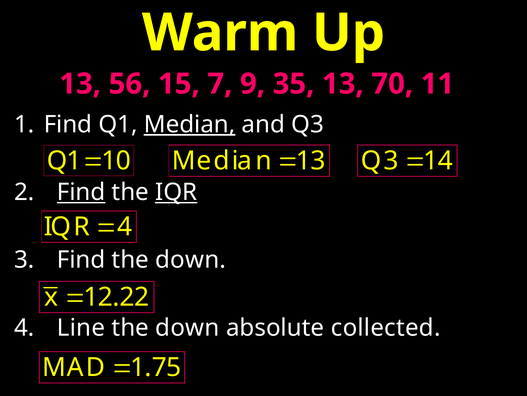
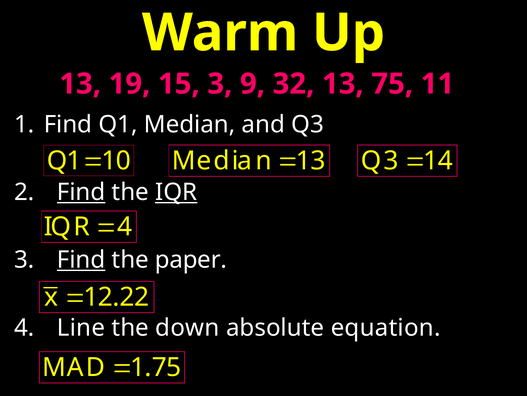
56: 56 -> 19
15 7: 7 -> 3
35: 35 -> 32
70: 70 -> 75
Median at (190, 124) underline: present -> none
Find at (81, 259) underline: none -> present
down at (191, 259): down -> paper
collected: collected -> equation
